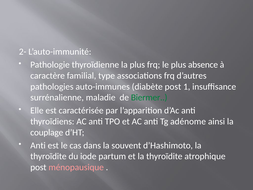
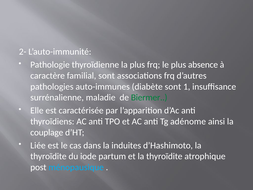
familial type: type -> sont
diabète post: post -> sont
Anti at (38, 145): Anti -> Liée
souvent: souvent -> induites
ménopausique colour: pink -> light blue
